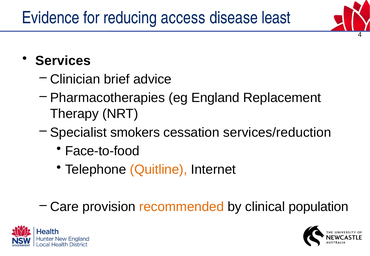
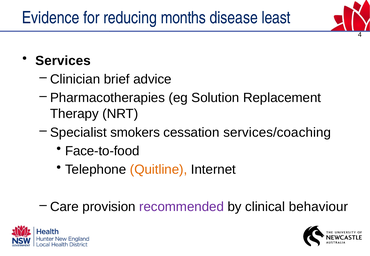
access: access -> months
England: England -> Solution
services/reduction: services/reduction -> services/coaching
recommended colour: orange -> purple
population: population -> behaviour
